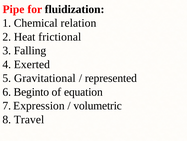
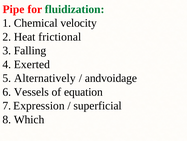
fluidization colour: black -> green
relation: relation -> velocity
Gravitational: Gravitational -> Alternatively
represented: represented -> andvoidage
Beginto: Beginto -> Vessels
volumetric: volumetric -> superficial
Travel: Travel -> Which
